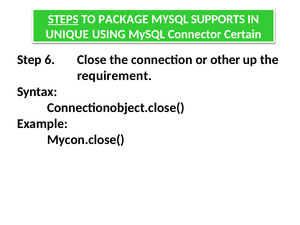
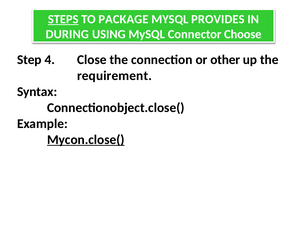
SUPPORTS: SUPPORTS -> PROVIDES
UNIQUE: UNIQUE -> DURING
Certain: Certain -> Choose
6: 6 -> 4
Mycon.close( underline: none -> present
